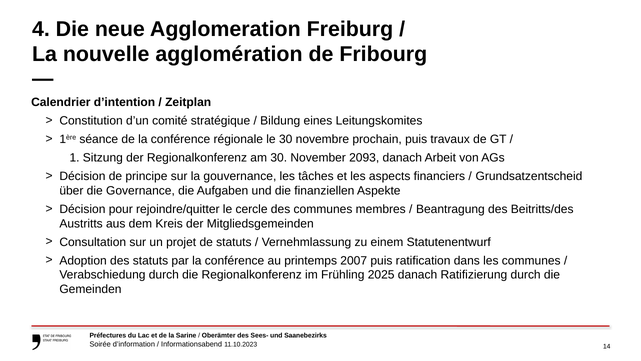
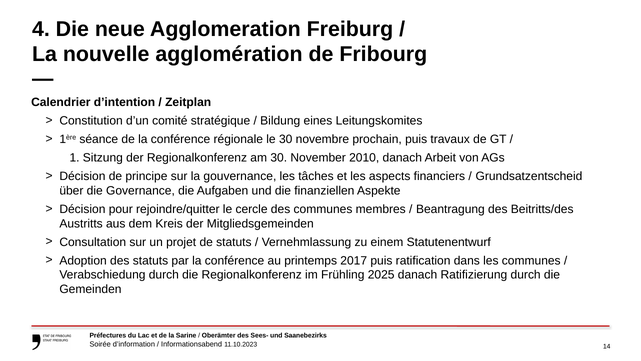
2093: 2093 -> 2010
2007: 2007 -> 2017
